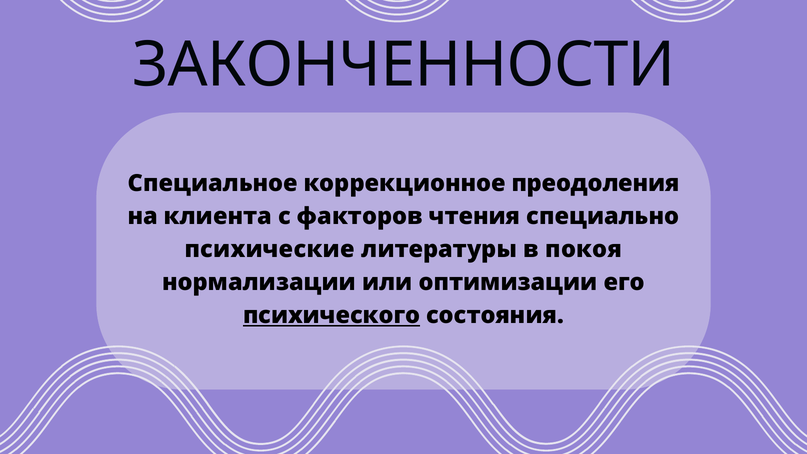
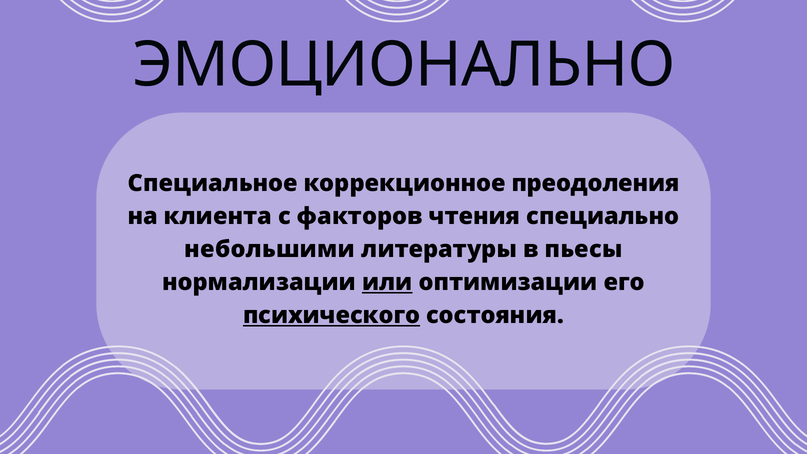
ЗАКОНЧЕННОСТИ: ЗАКОНЧЕННОСТИ -> ЭМОЦИОНАЛЬНО
психические: психические -> небольшими
покоя: покоя -> пьесы
или underline: none -> present
